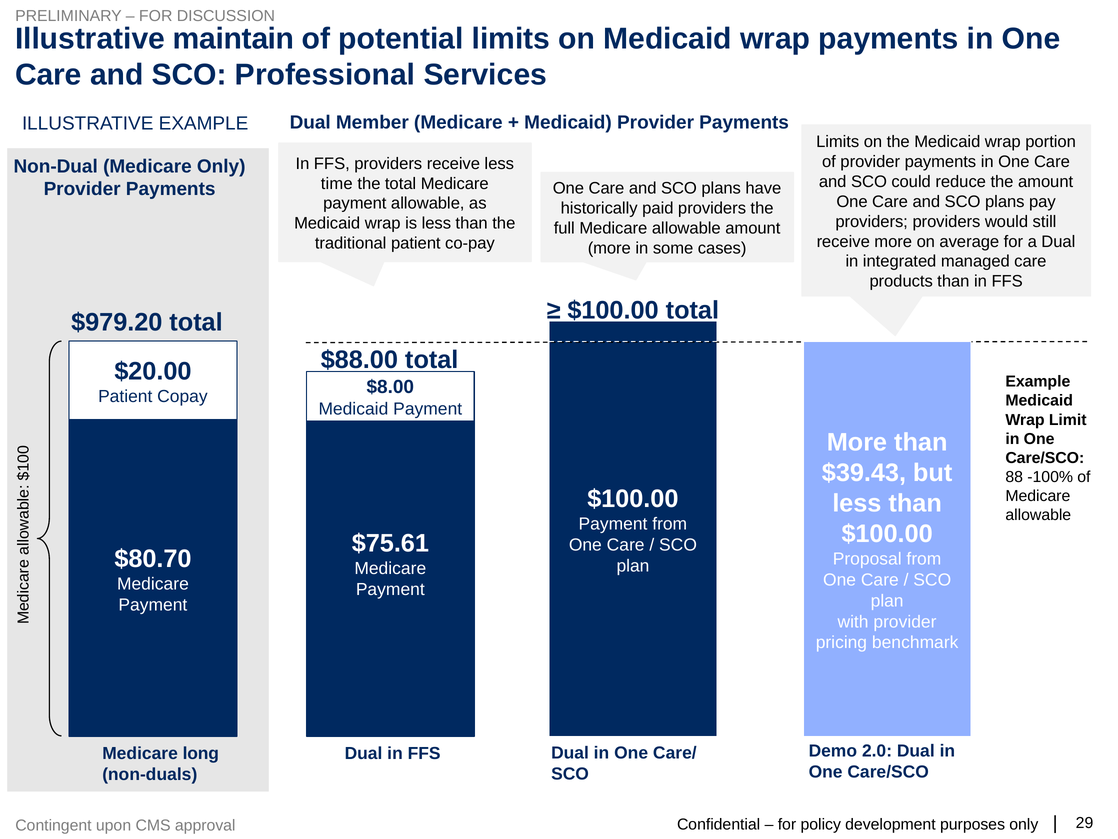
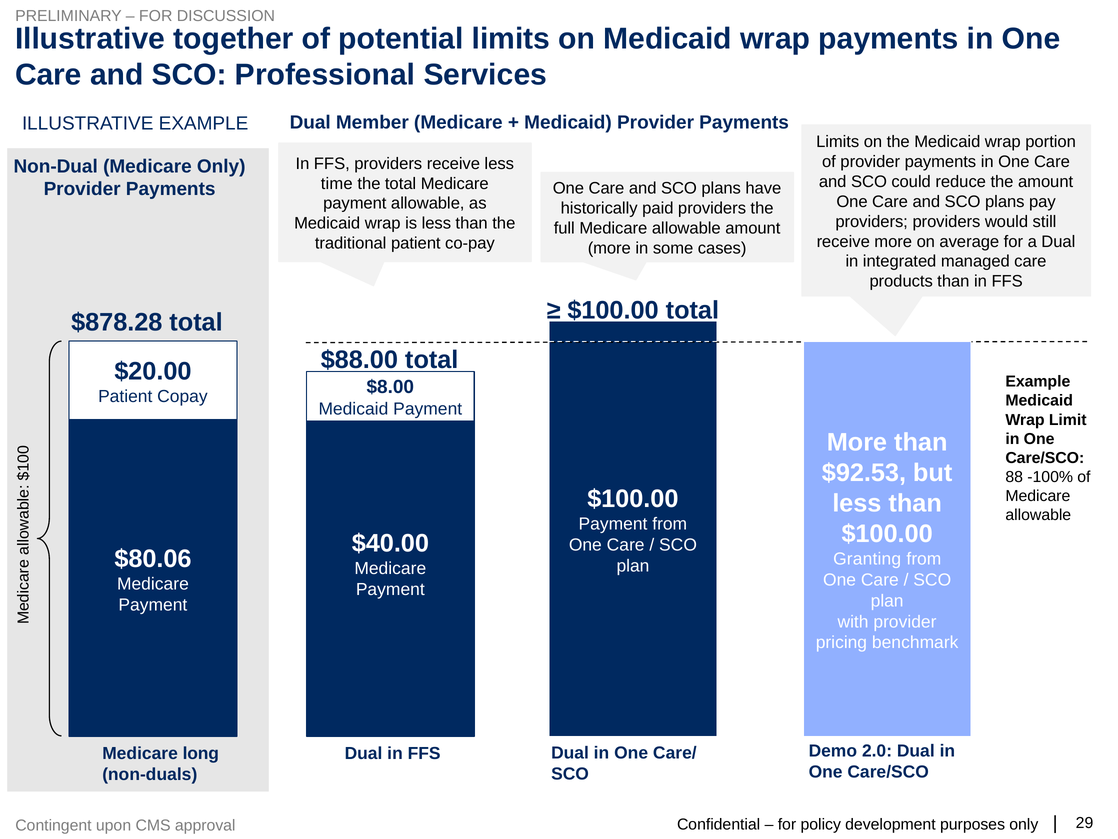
maintain: maintain -> together
$979.20: $979.20 -> $878.28
$39.43: $39.43 -> $92.53
$75.61: $75.61 -> $40.00
$80.70: $80.70 -> $80.06
Proposal: Proposal -> Granting
